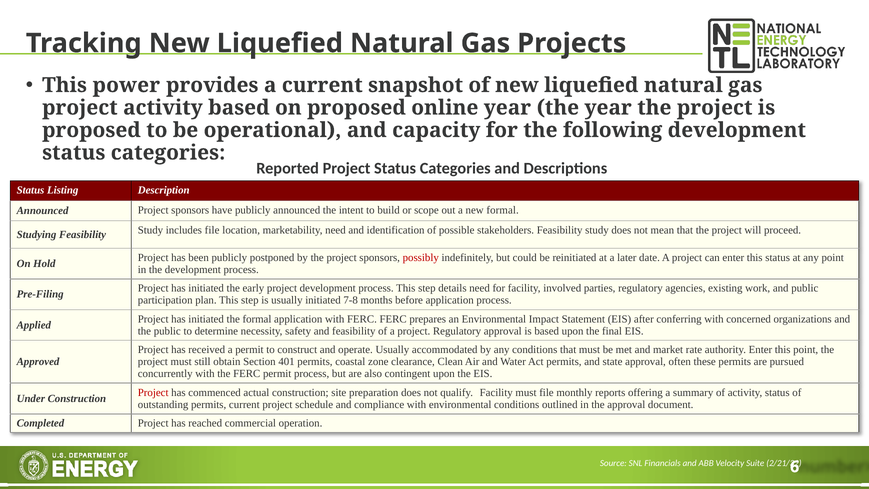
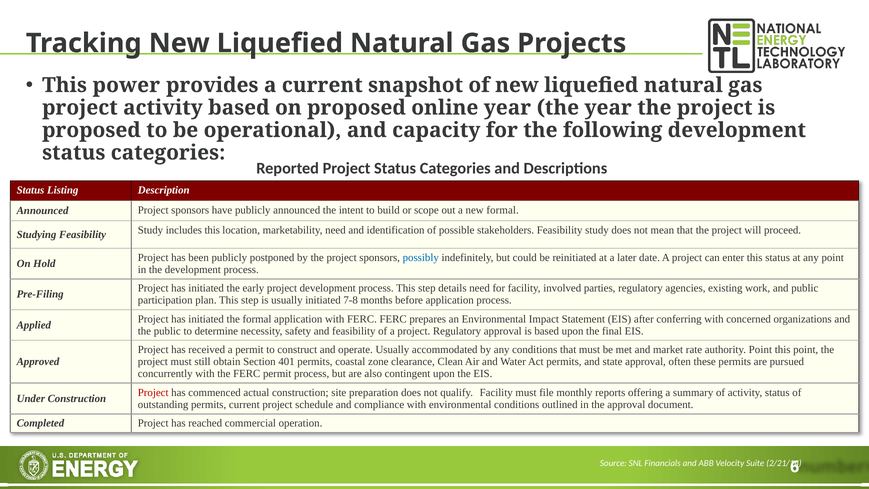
includes file: file -> this
possibly colour: red -> blue
authority Enter: Enter -> Point
2/21/32: 2/21/32 -> 2/21/14
